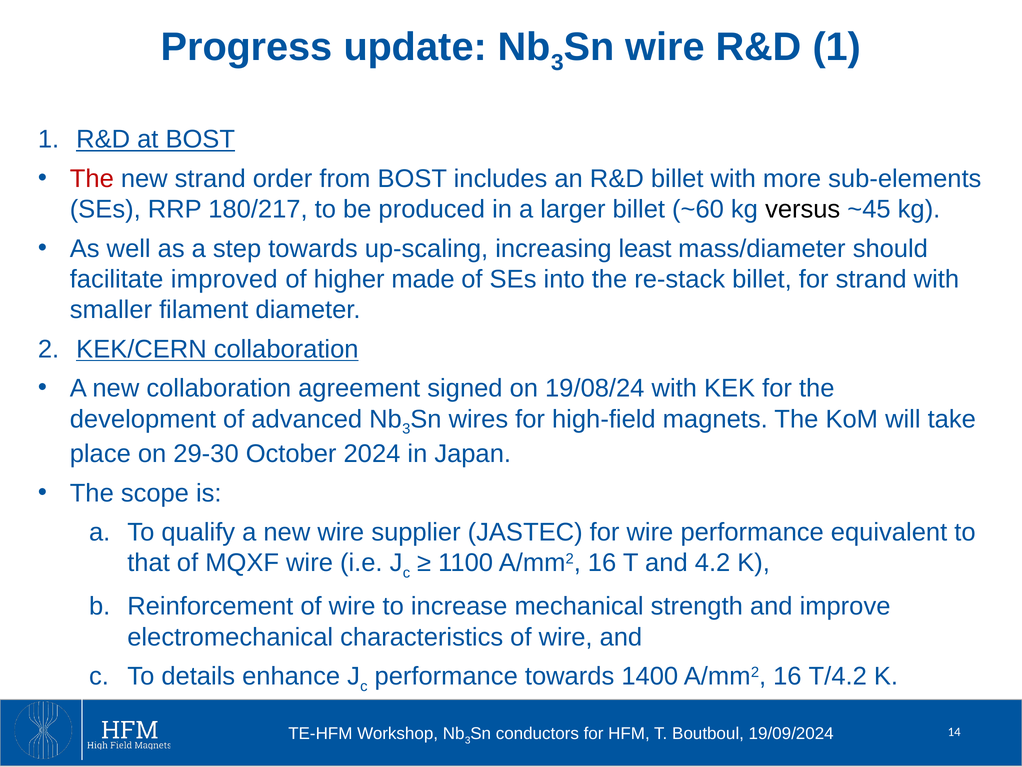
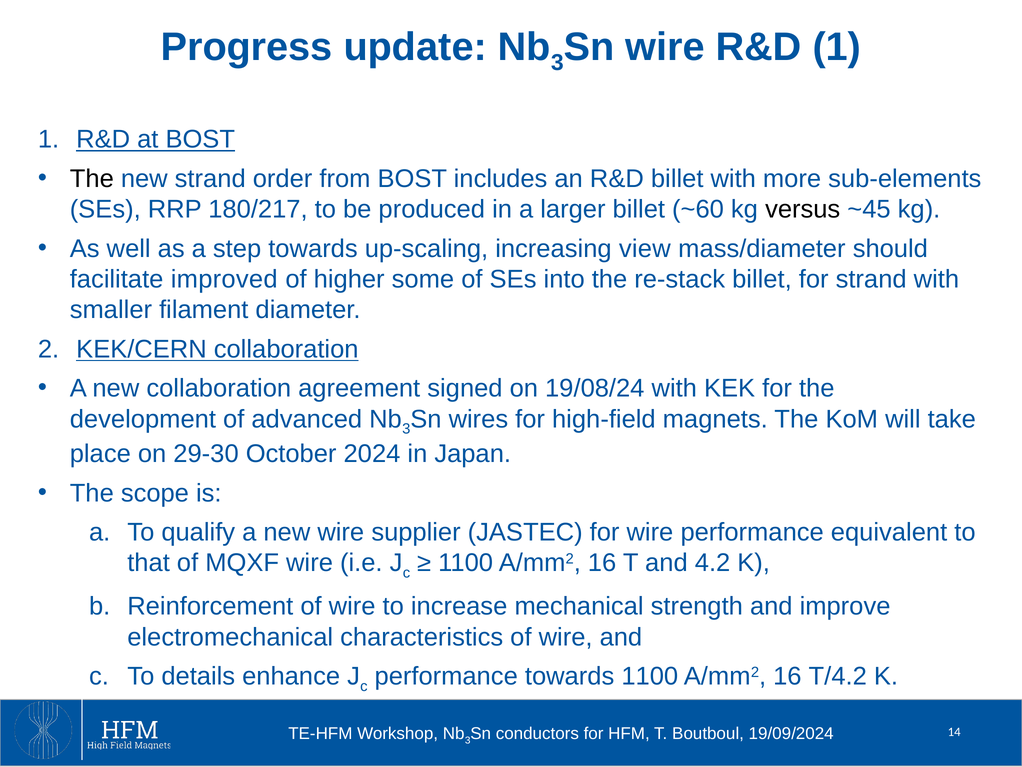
The at (92, 179) colour: red -> black
least: least -> view
made: made -> some
towards 1400: 1400 -> 1100
